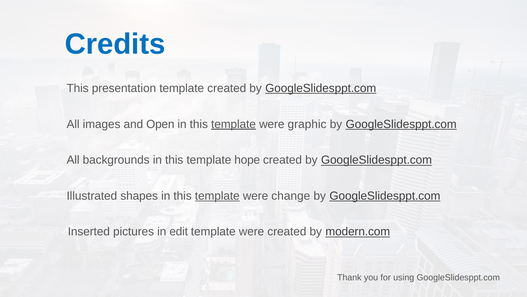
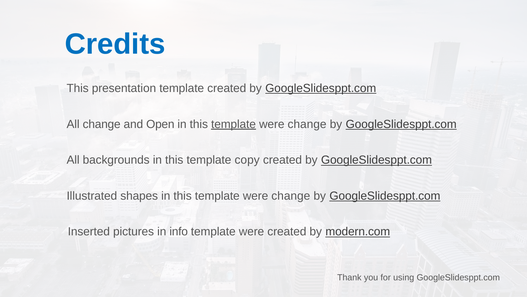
All images: images -> change
graphic at (307, 124): graphic -> change
hope: hope -> copy
template at (217, 196) underline: present -> none
edit: edit -> info
